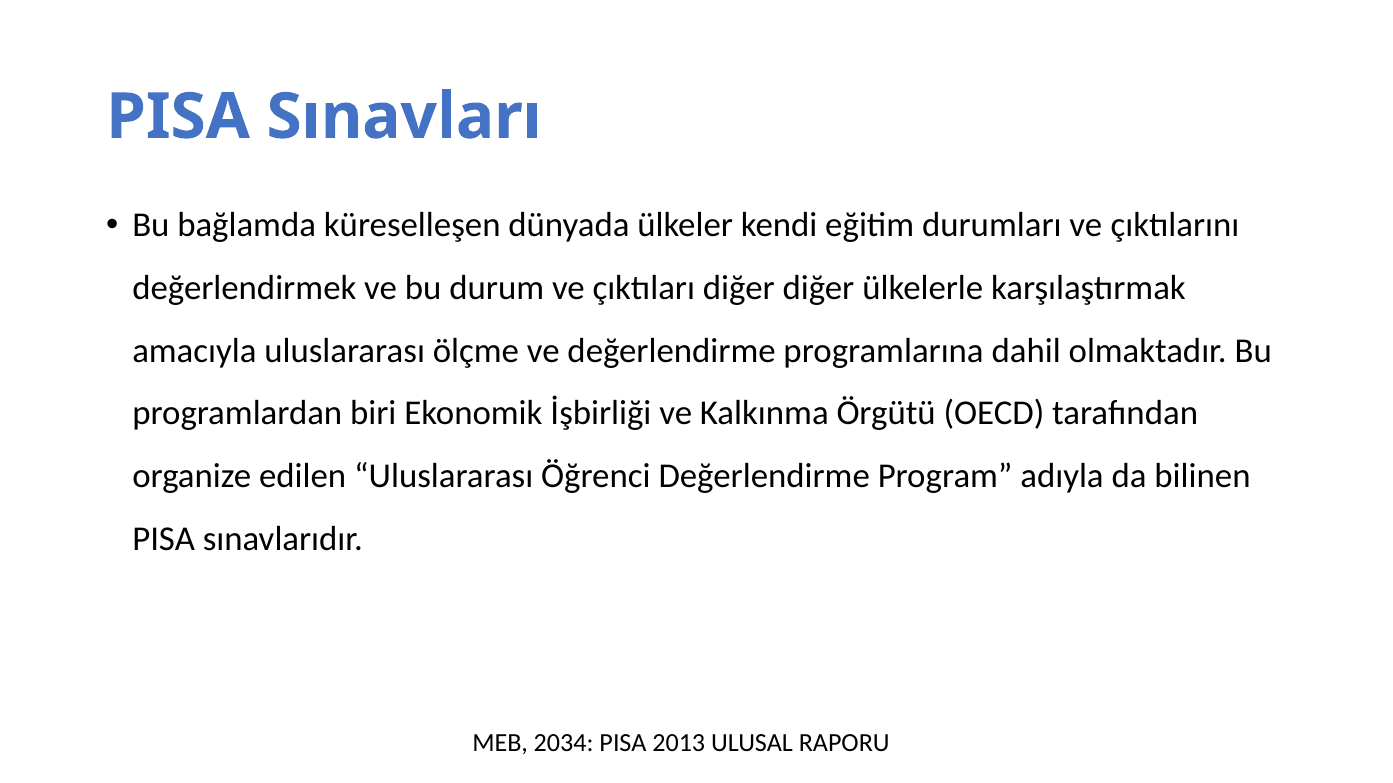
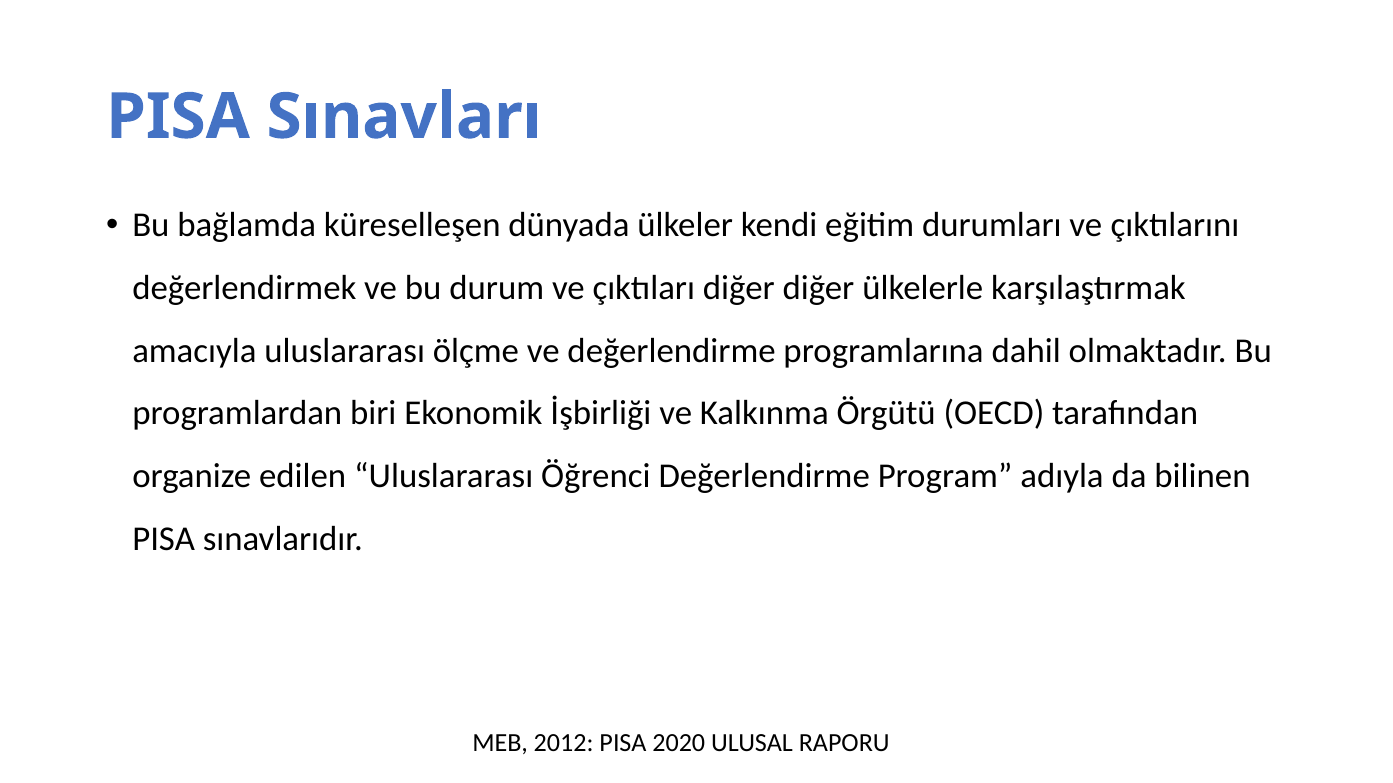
2034: 2034 -> 2012
2013: 2013 -> 2020
